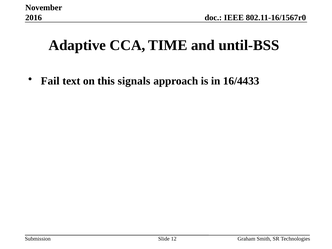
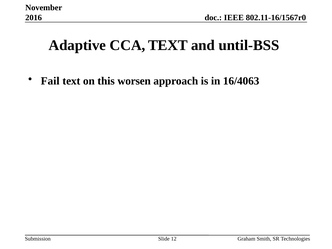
CCA TIME: TIME -> TEXT
signals: signals -> worsen
16/4433: 16/4433 -> 16/4063
